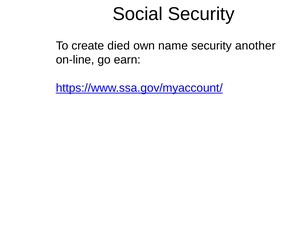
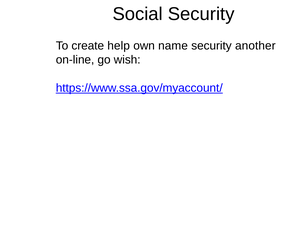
died: died -> help
earn: earn -> wish
